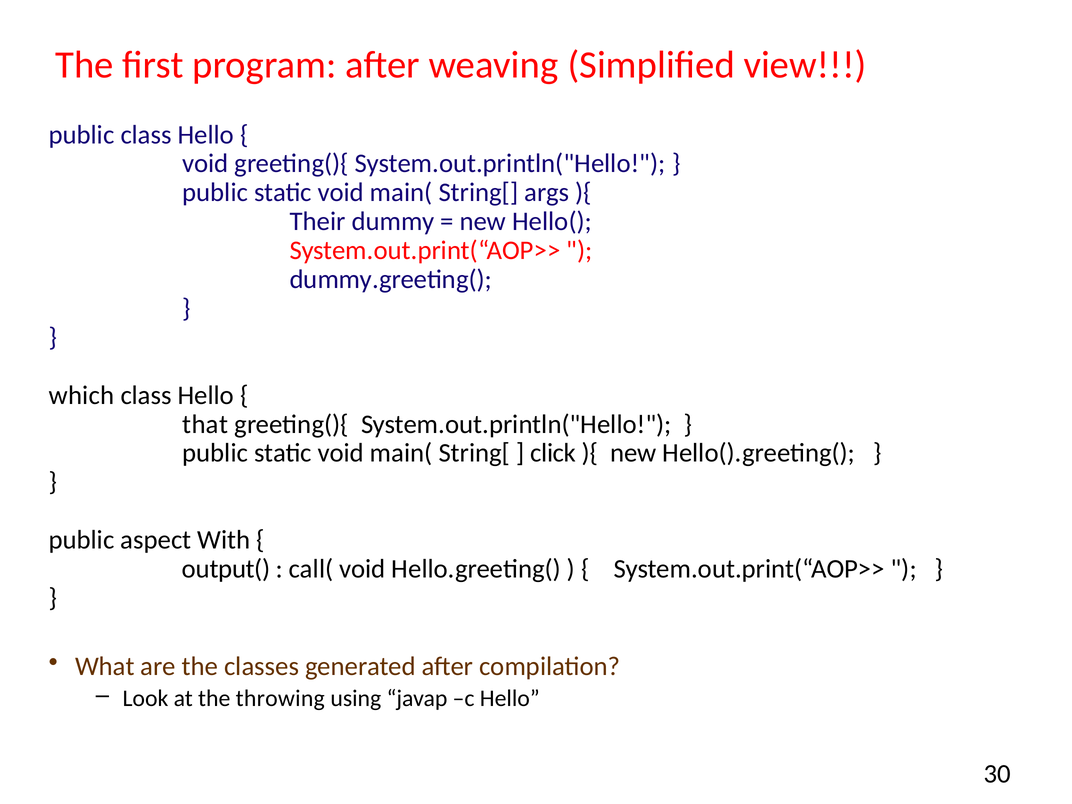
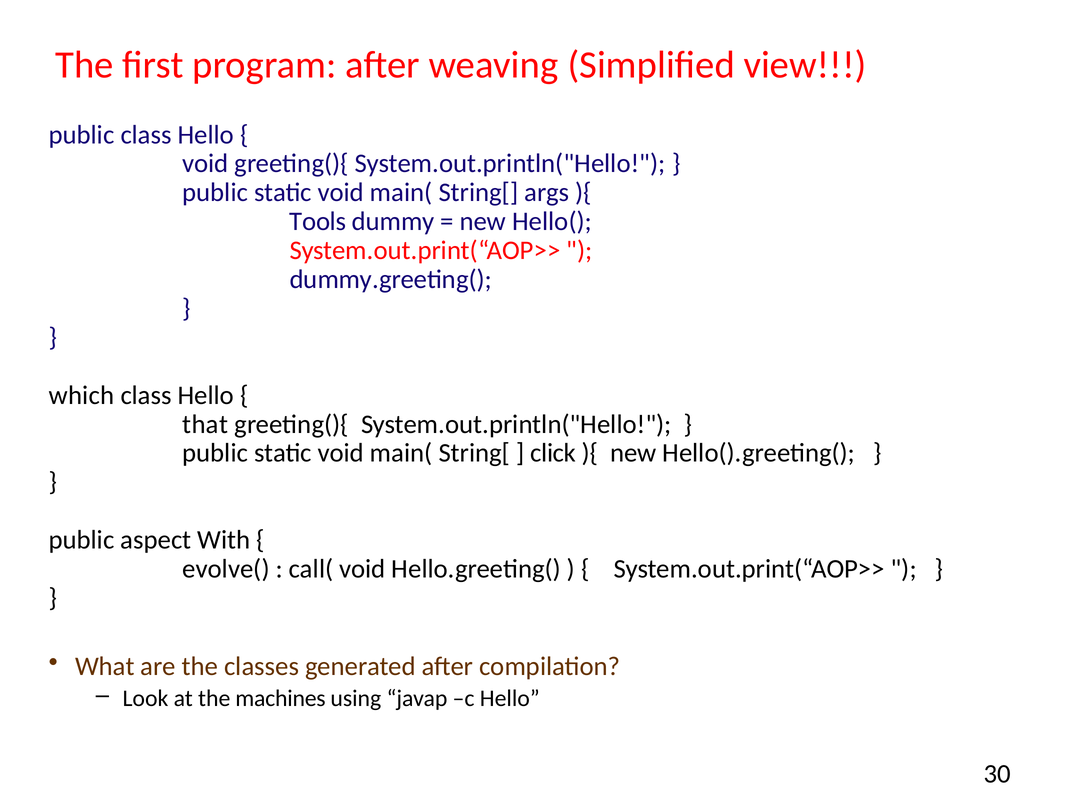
Their: Their -> Tools
output(: output( -> evolve(
throwing: throwing -> machines
